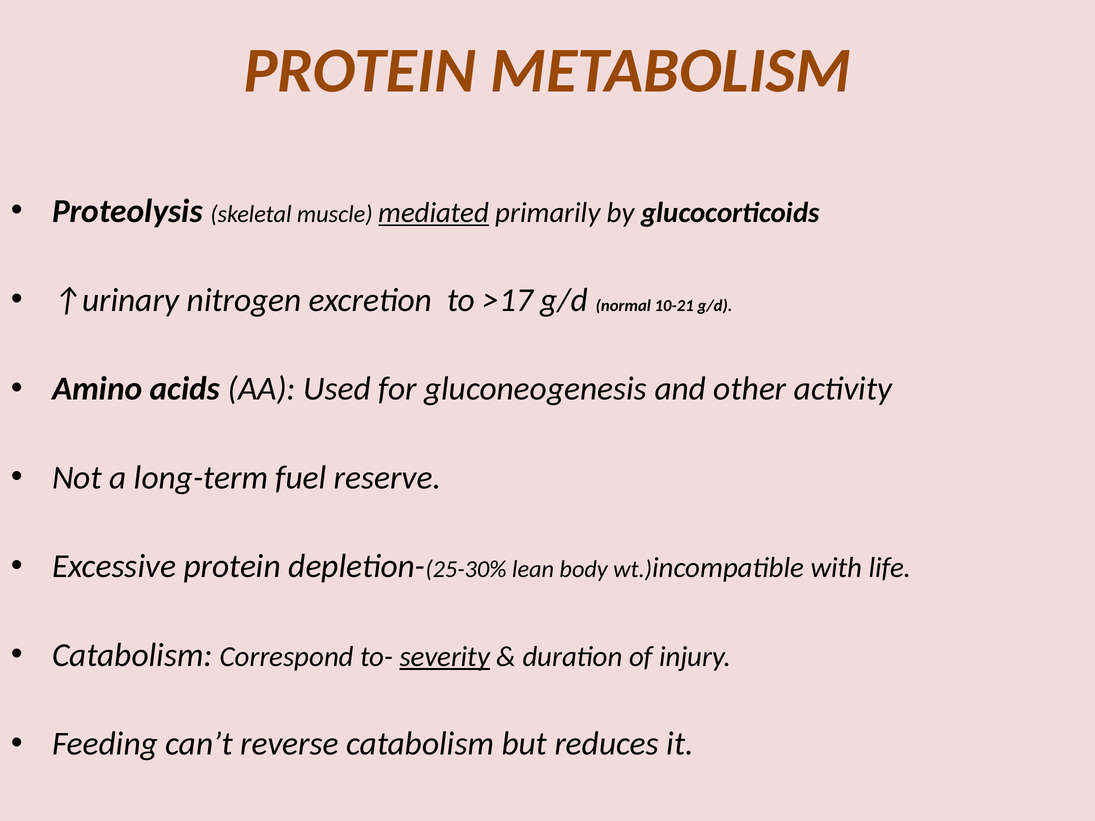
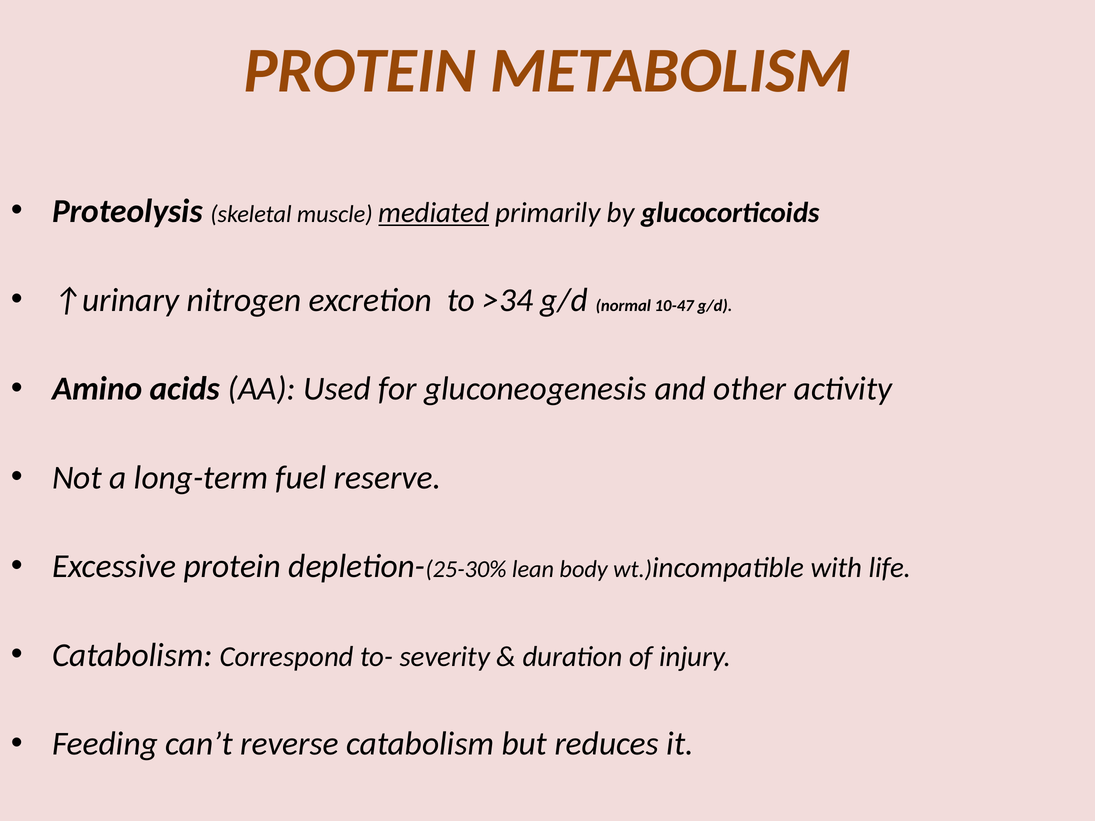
˃17: ˃17 -> ˃34
10-21: 10-21 -> 10-47
severity underline: present -> none
